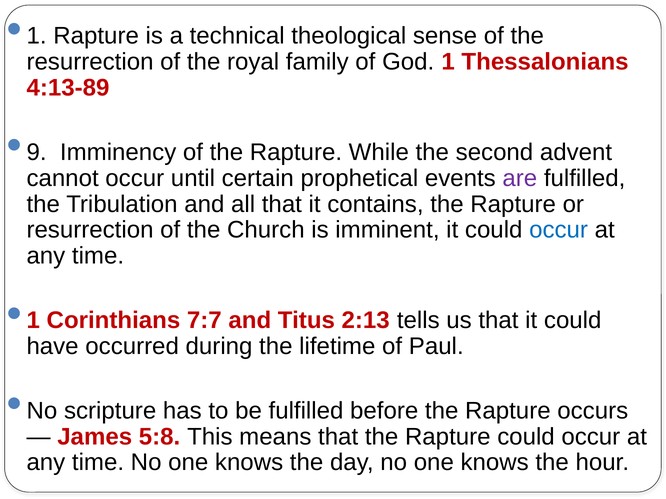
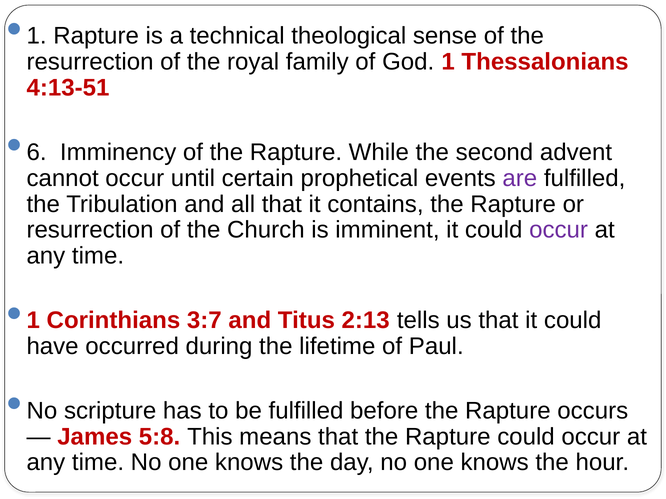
4:13-89: 4:13-89 -> 4:13-51
9: 9 -> 6
occur at (559, 230) colour: blue -> purple
7:7: 7:7 -> 3:7
